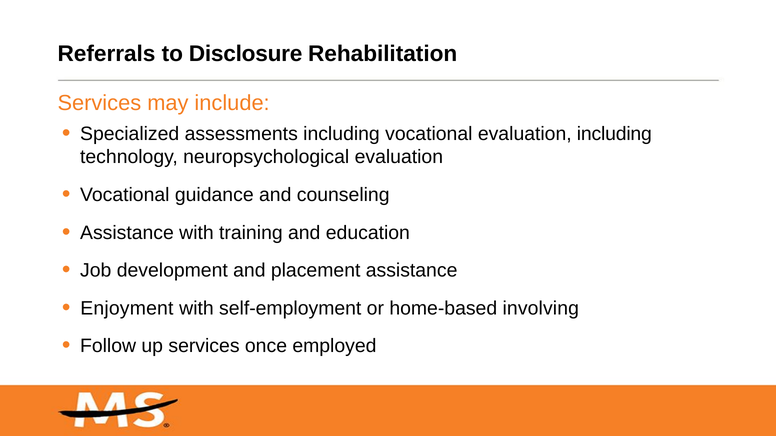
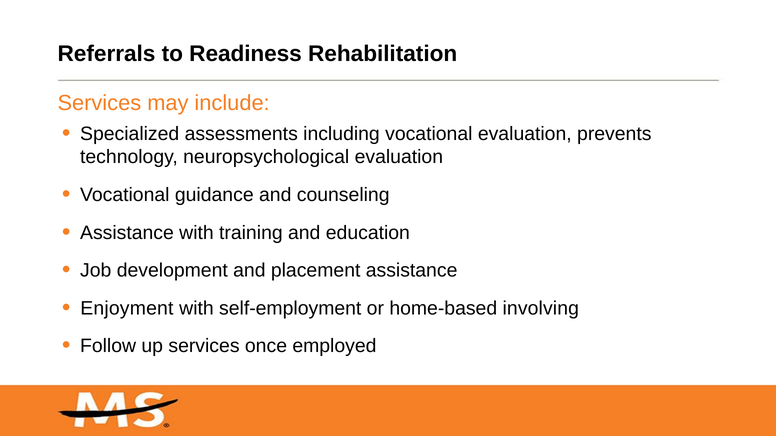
Disclosure: Disclosure -> Readiness
evaluation including: including -> prevents
